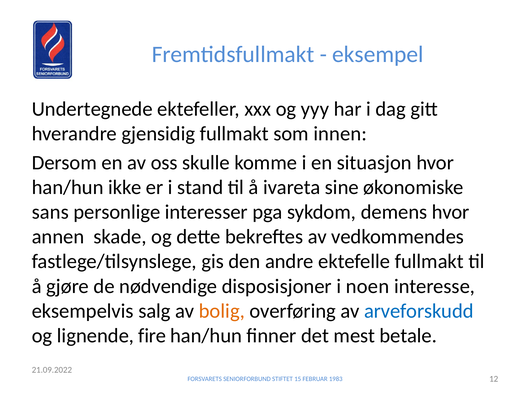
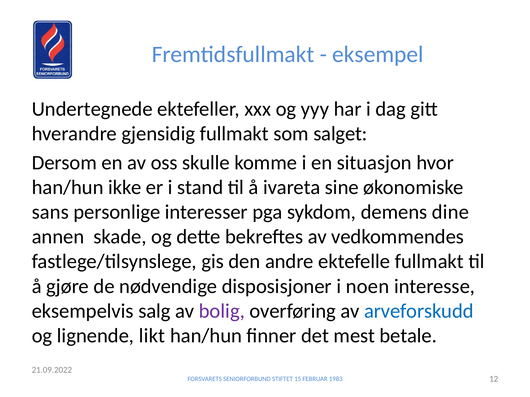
innen: innen -> salget
demens hvor: hvor -> dine
bolig colour: orange -> purple
fire: fire -> likt
